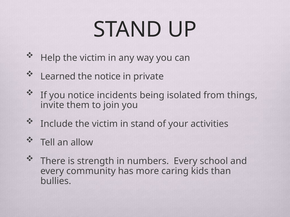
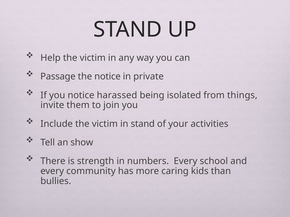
Learned: Learned -> Passage
incidents: incidents -> harassed
allow: allow -> show
